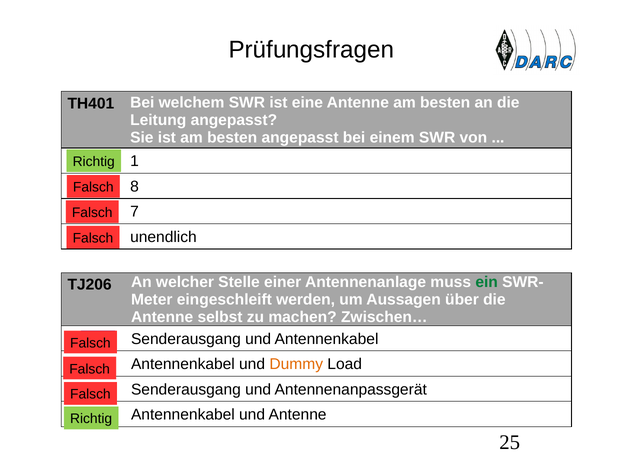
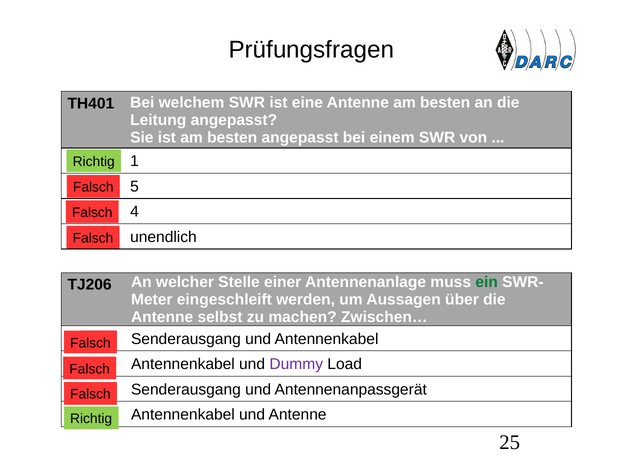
8: 8 -> 5
7: 7 -> 4
Dummy colour: orange -> purple
